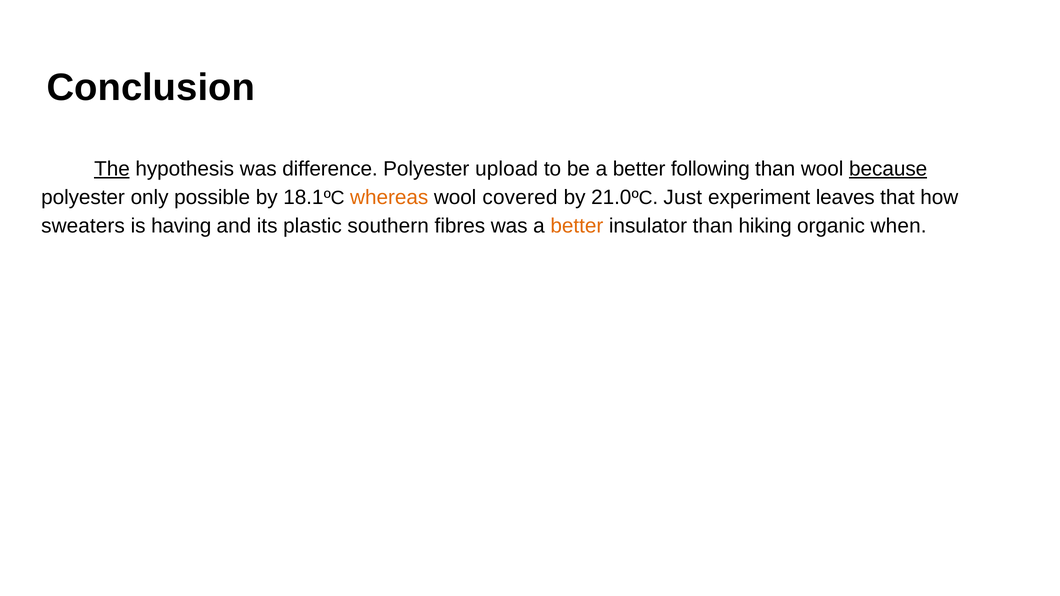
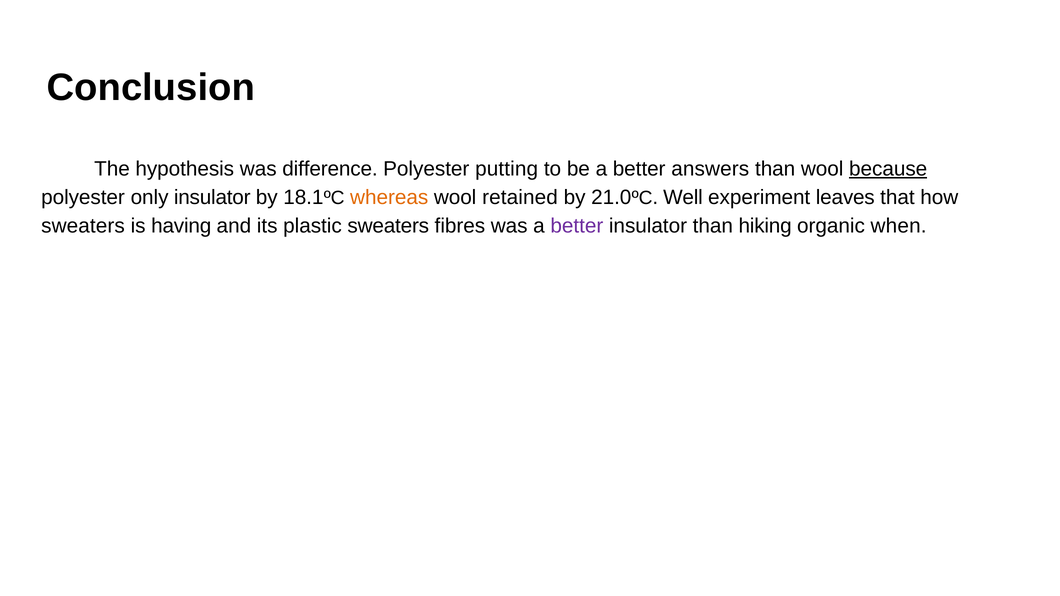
The underline: present -> none
upload: upload -> putting
following: following -> answers
only possible: possible -> insulator
covered: covered -> retained
Just: Just -> Well
plastic southern: southern -> sweaters
better at (577, 226) colour: orange -> purple
